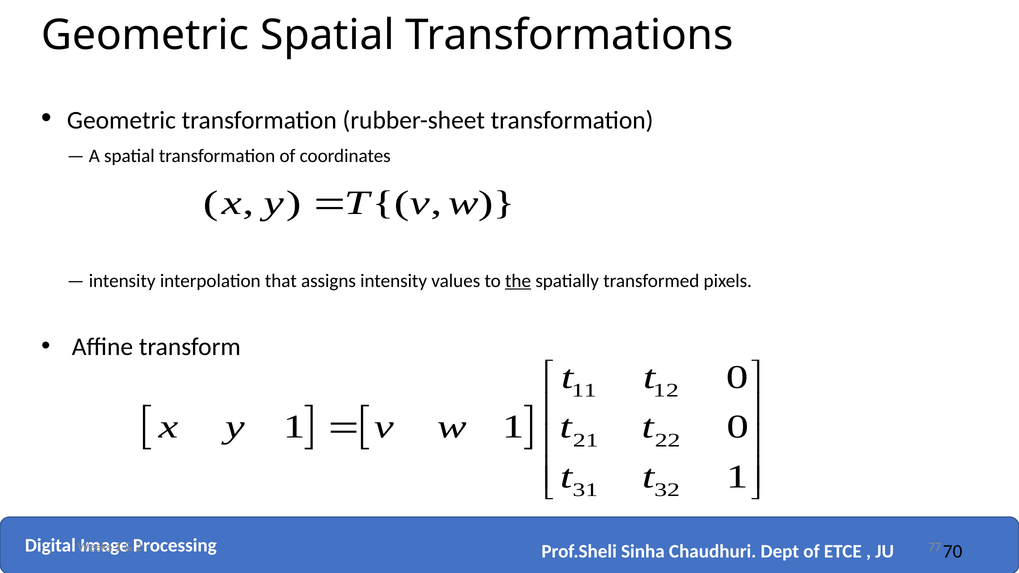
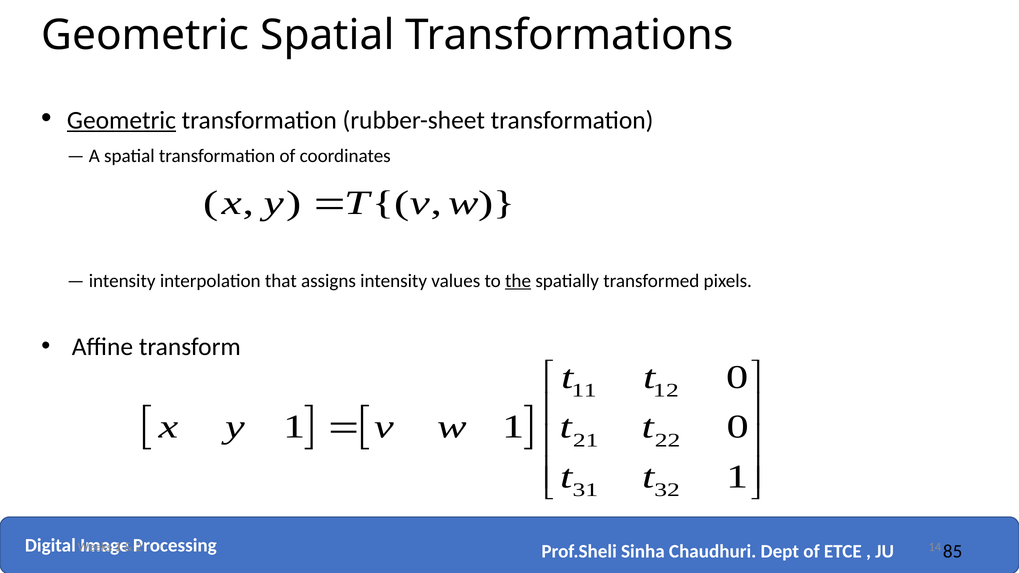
Geometric at (121, 120) underline: none -> present
70: 70 -> 85
77: 77 -> 14
